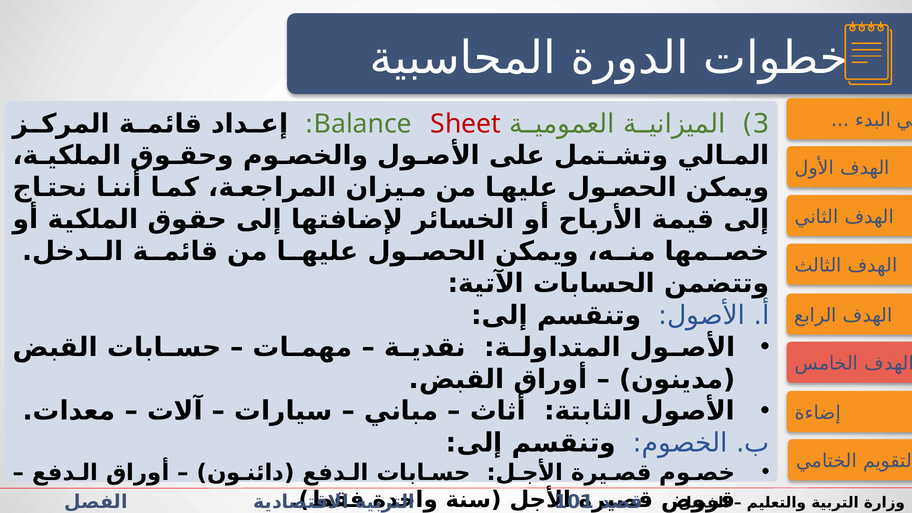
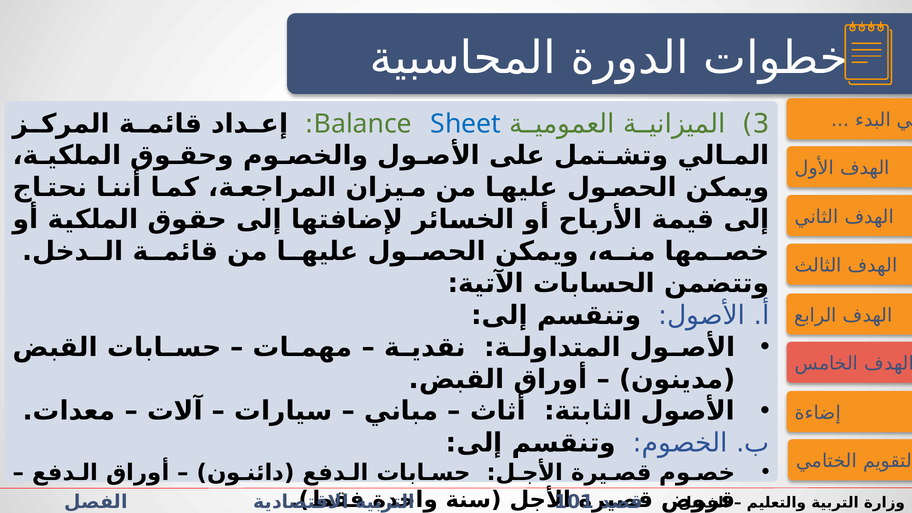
Sheet colour: red -> blue
